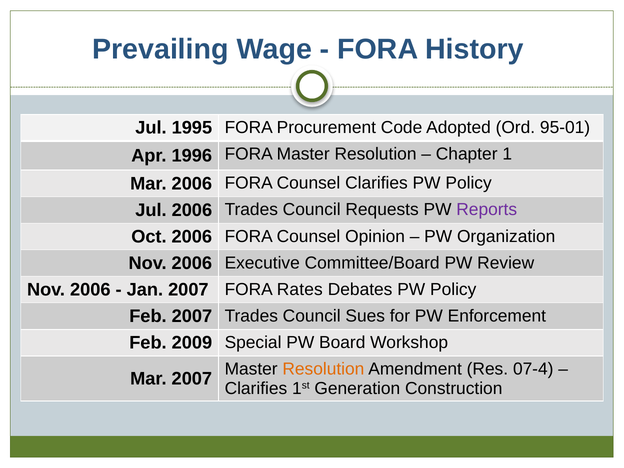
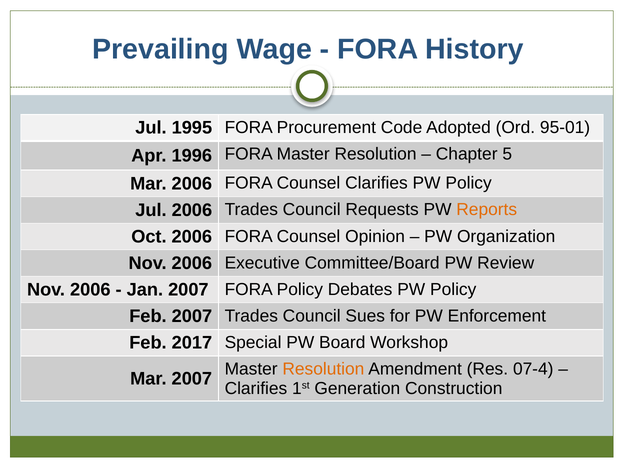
1: 1 -> 5
Reports colour: purple -> orange
FORA Rates: Rates -> Policy
2009: 2009 -> 2017
